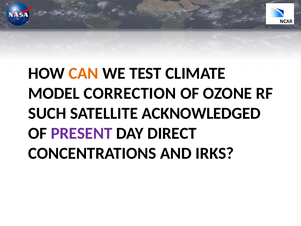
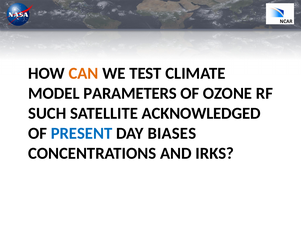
CORRECTION: CORRECTION -> PARAMETERS
PRESENT colour: purple -> blue
DIRECT: DIRECT -> BIASES
